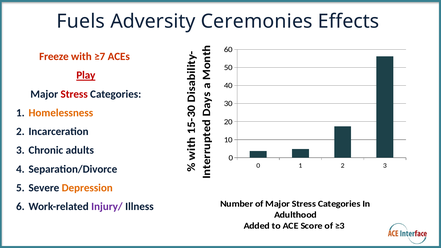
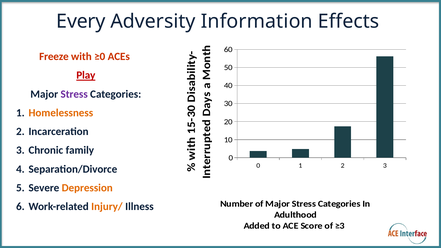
Fuels: Fuels -> Every
Ceremonies: Ceremonies -> Information
≥7: ≥7 -> ≥0
Stress at (74, 94) colour: red -> purple
adults: adults -> family
Injury/ colour: purple -> orange
